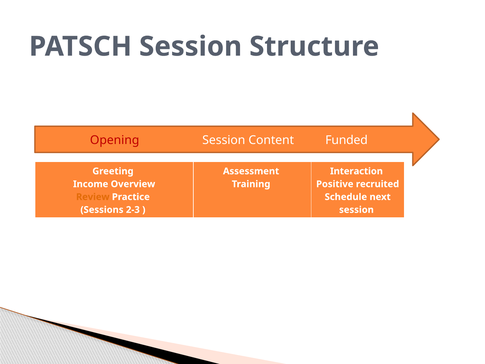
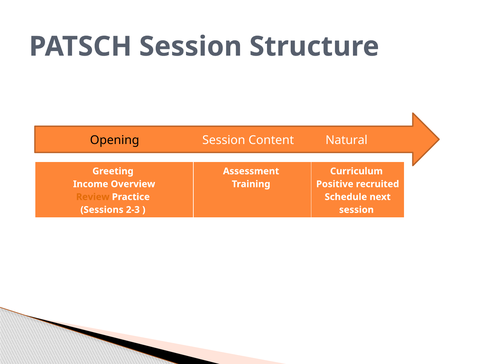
Opening colour: red -> black
Funded: Funded -> Natural
Interaction: Interaction -> Curriculum
